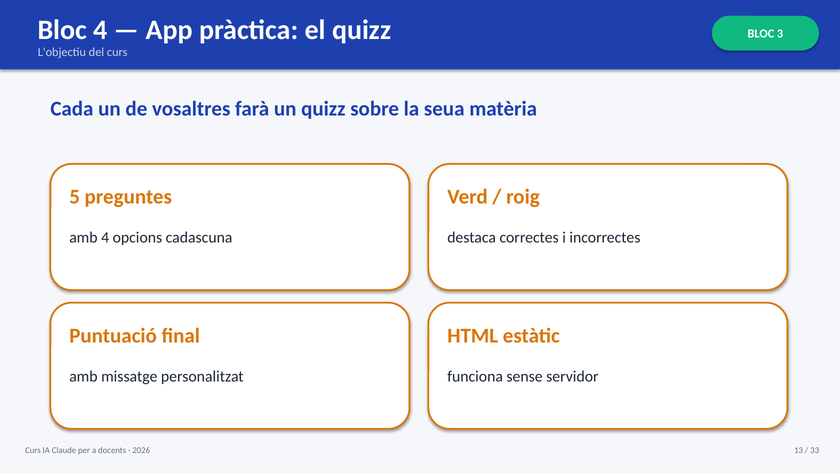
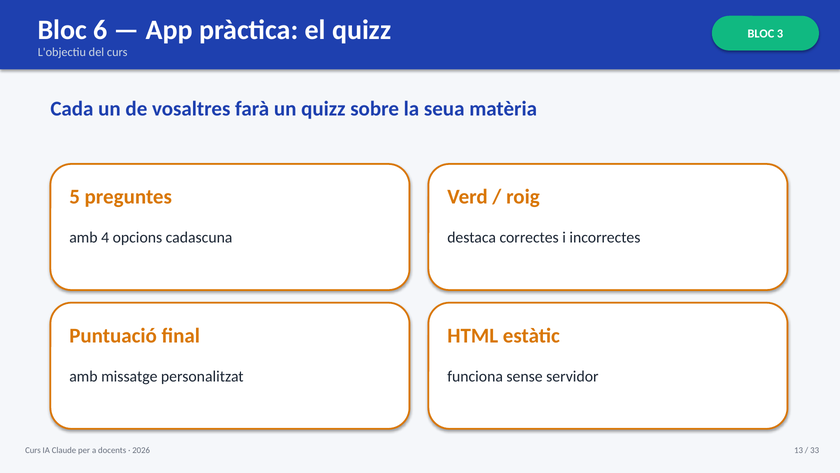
Bloc 4: 4 -> 6
